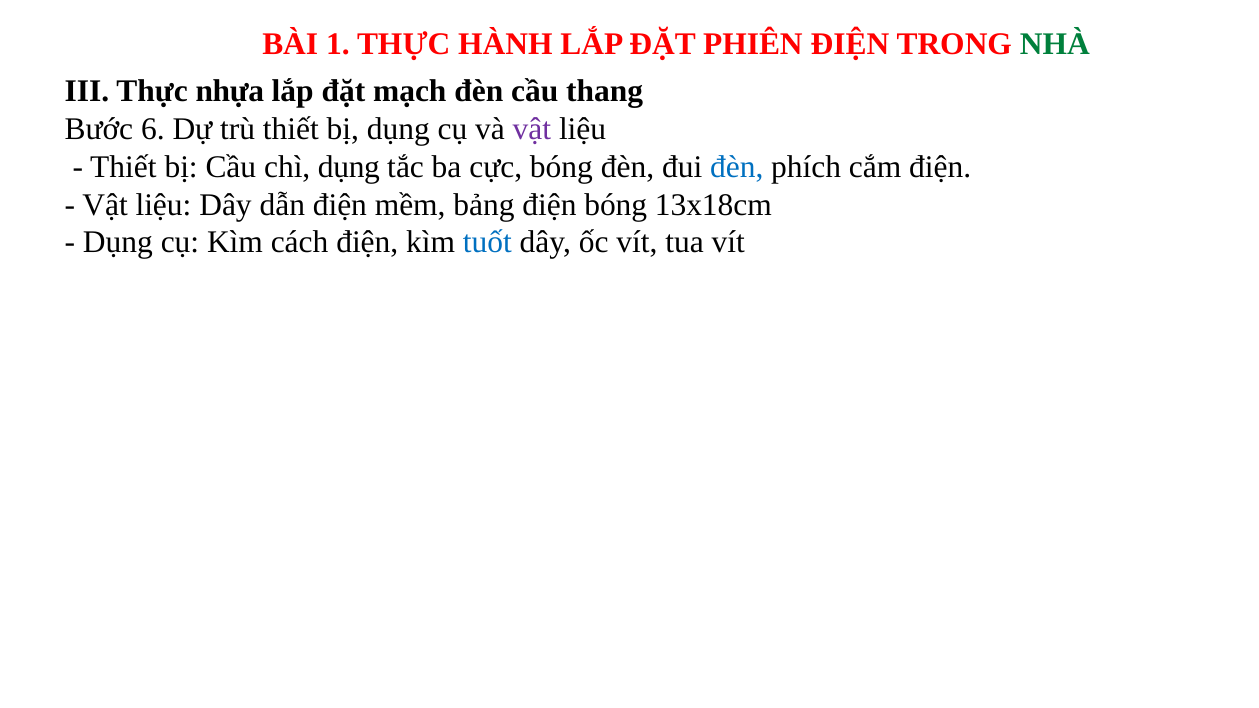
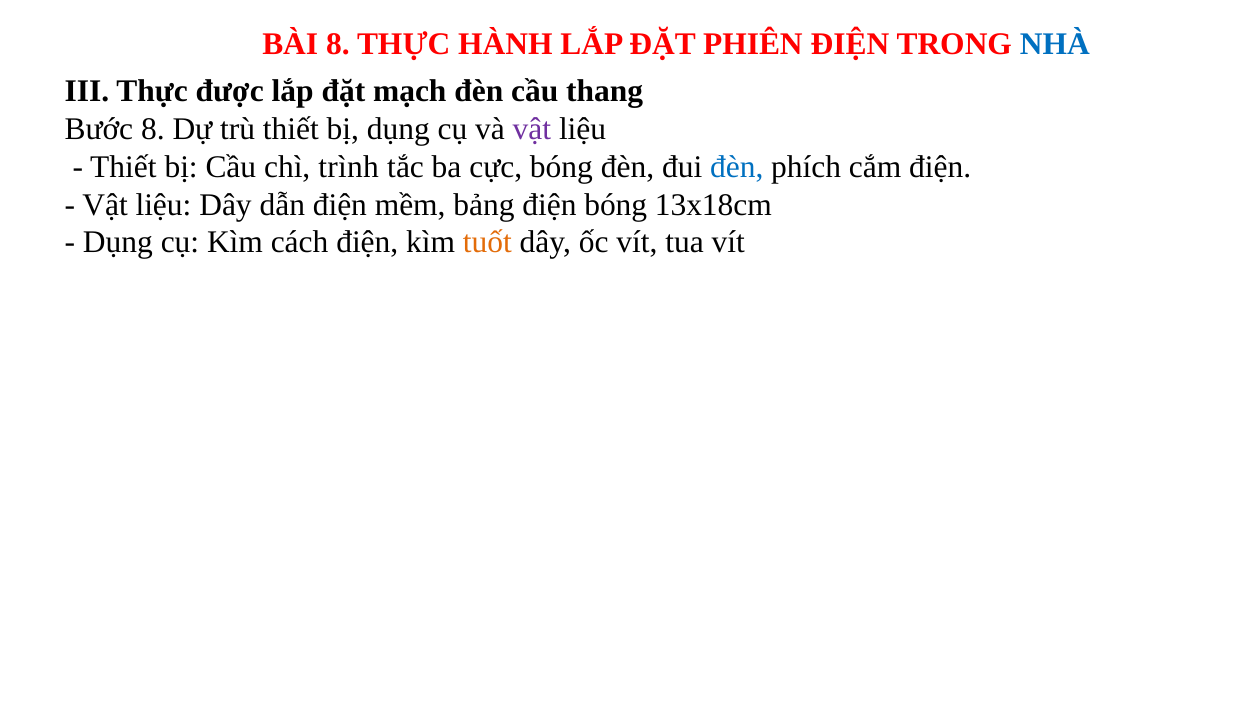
BÀI 1: 1 -> 8
NHÀ colour: green -> blue
nhựa: nhựa -> được
Bước 6: 6 -> 8
chì dụng: dụng -> trình
tuốt colour: blue -> orange
